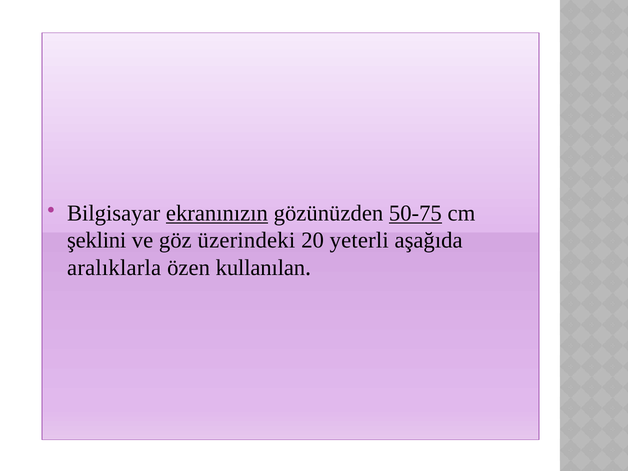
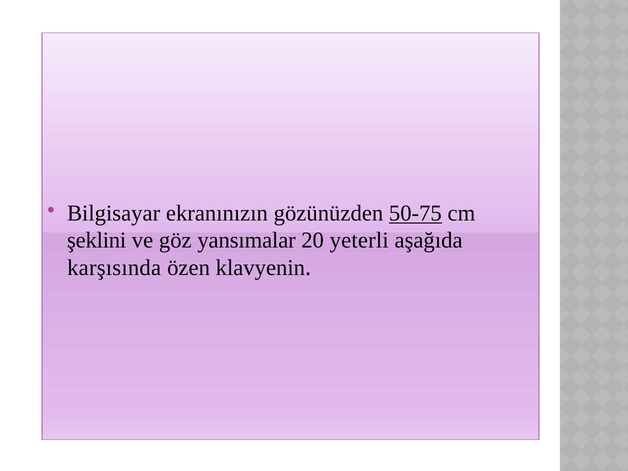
ekranınızın underline: present -> none
üzerindeki: üzerindeki -> yansımalar
aralıklarla: aralıklarla -> karşısında
kullanılan: kullanılan -> klavyenin
